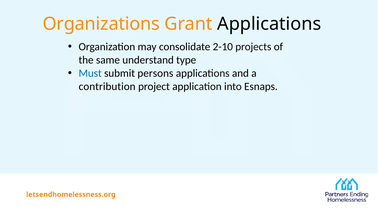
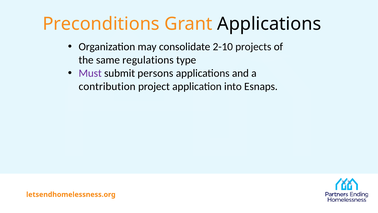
Organizations: Organizations -> Preconditions
understand: understand -> regulations
Must colour: blue -> purple
